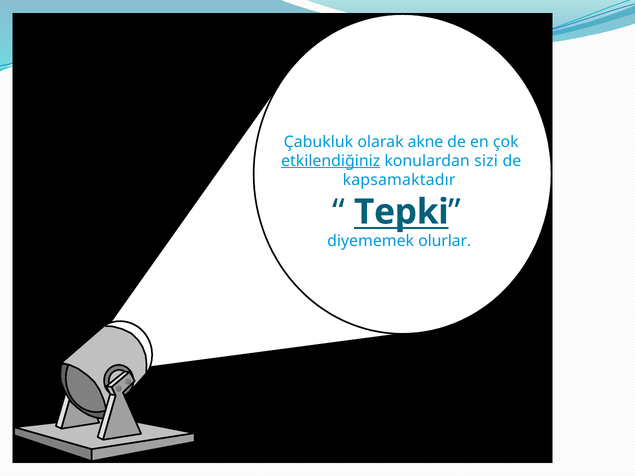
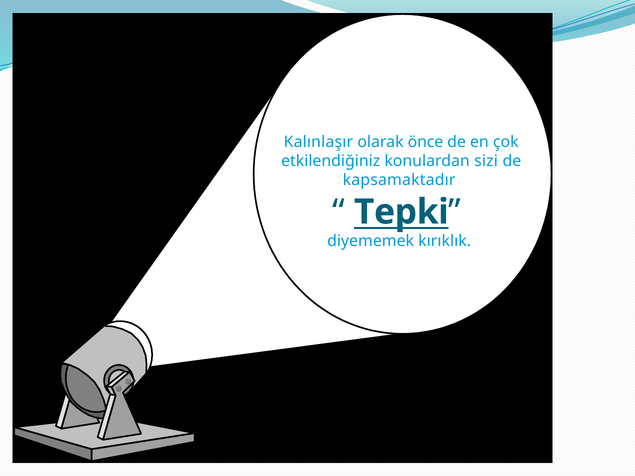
Çabukluk: Çabukluk -> Kalınlaşır
akne: akne -> önce
etkilendiğiniz underline: present -> none
olurlar: olurlar -> kırıklık
